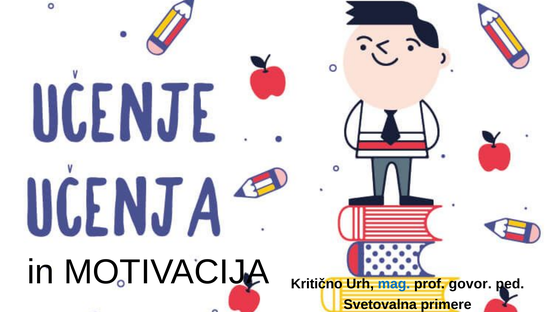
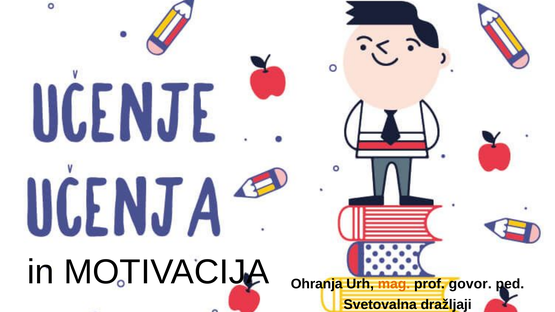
Kritično: Kritično -> Ohranja
mag colour: blue -> orange
primere: primere -> dražljaji
